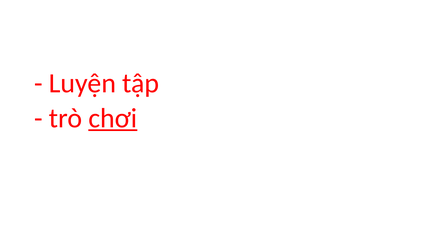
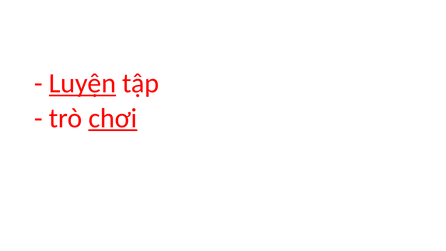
Luyện underline: none -> present
